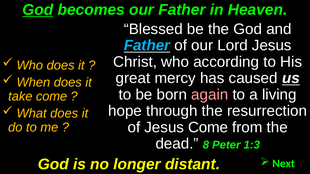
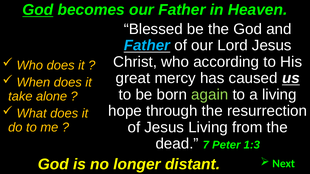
again colour: pink -> light green
take come: come -> alone
Jesus Come: Come -> Living
8: 8 -> 7
